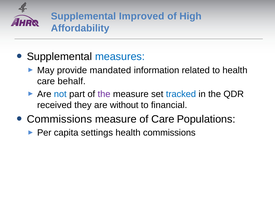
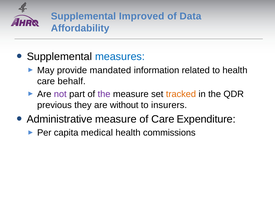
High: High -> Data
not colour: blue -> purple
tracked colour: blue -> orange
received: received -> previous
financial: financial -> insurers
Commissions at (59, 119): Commissions -> Administrative
Populations: Populations -> Expenditure
settings: settings -> medical
